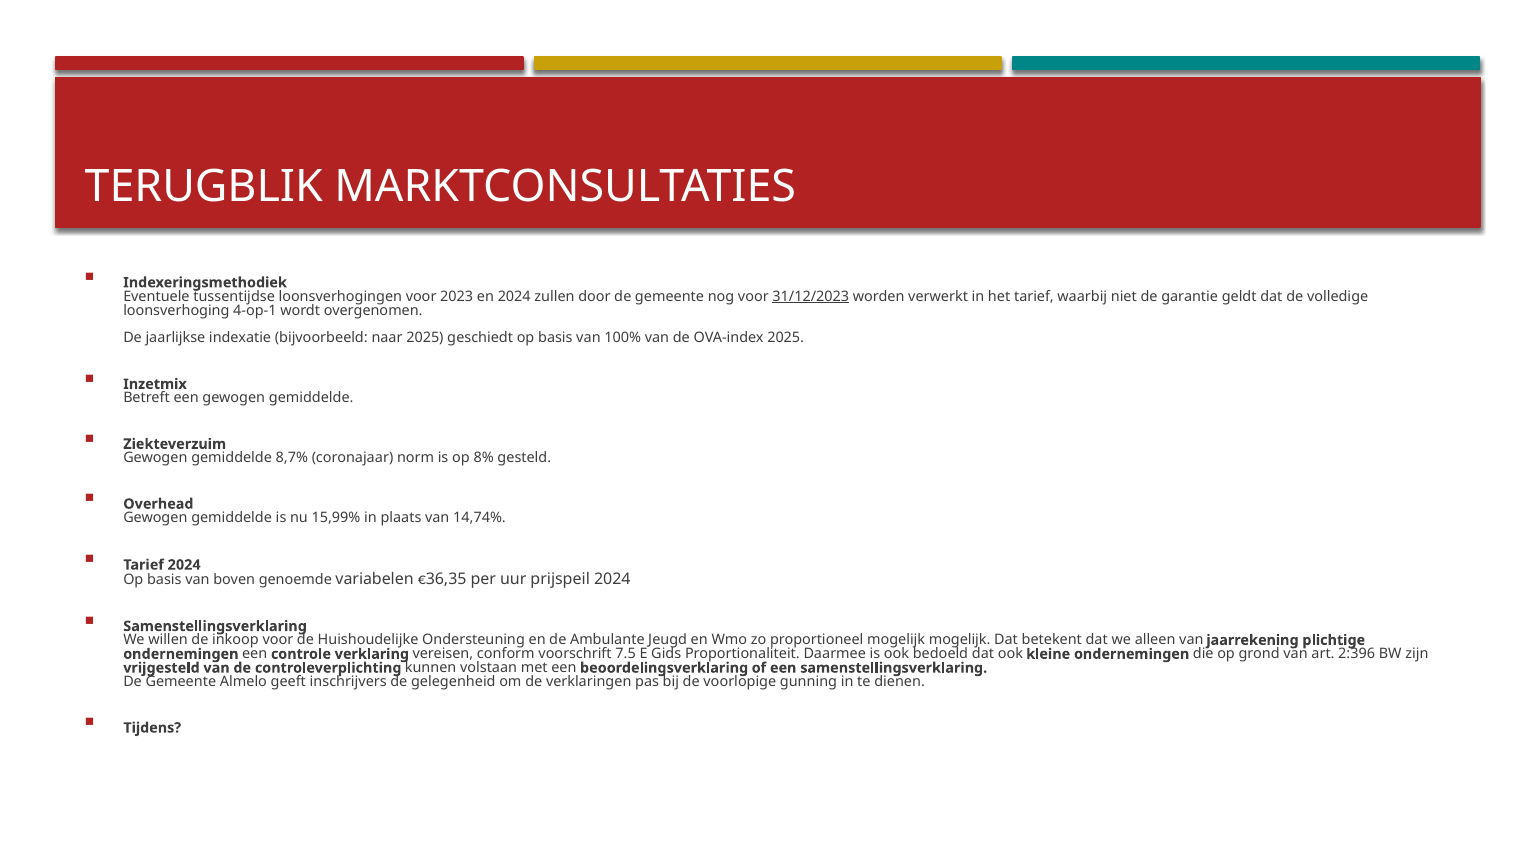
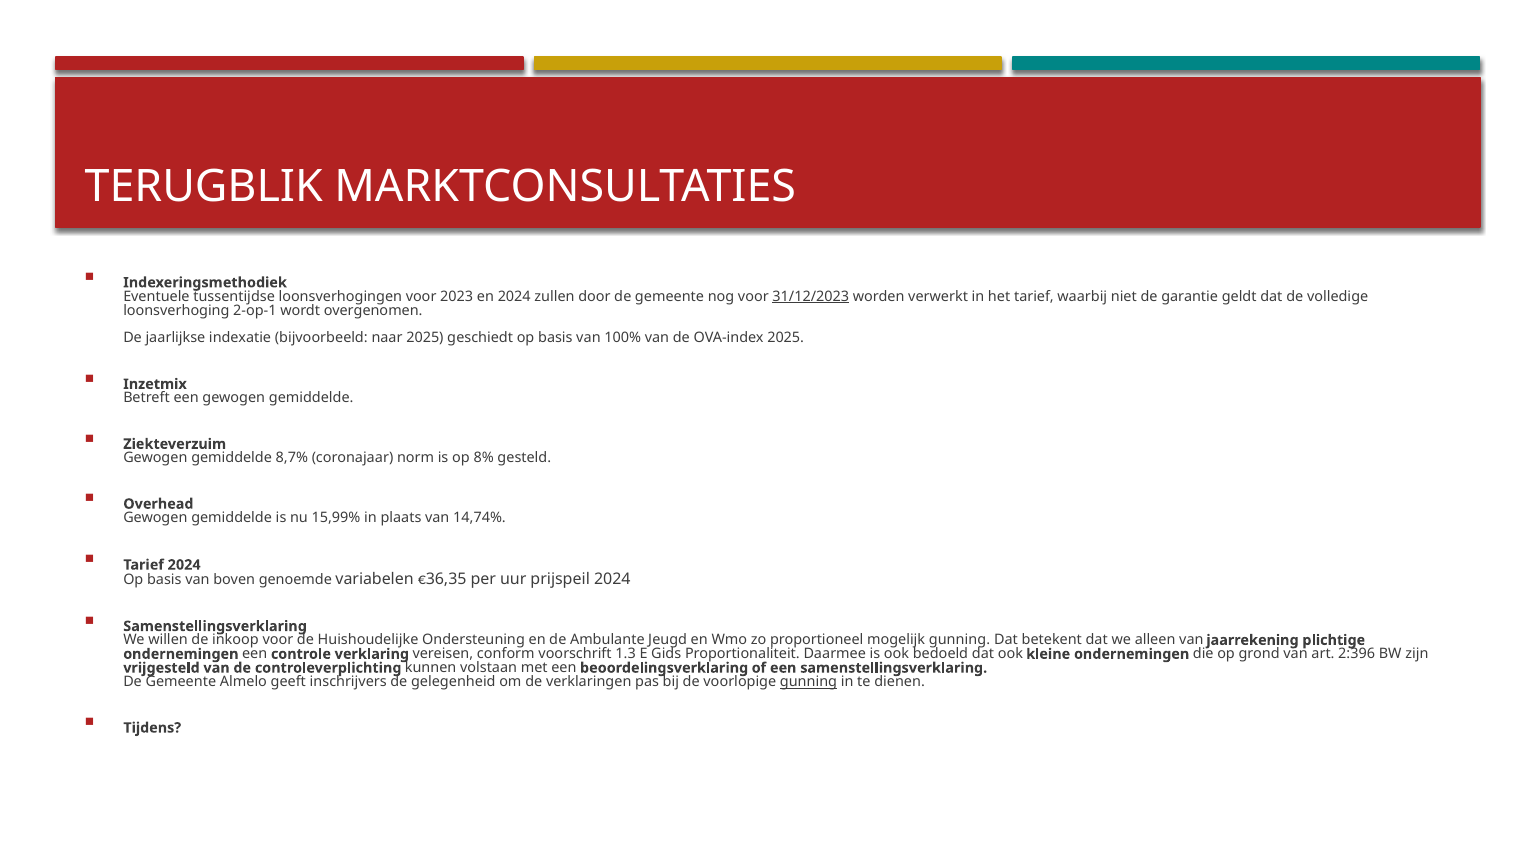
4-op-1: 4-op-1 -> 2-op-1
mogelijk mogelijk: mogelijk -> gunning
7.5: 7.5 -> 1.3
gunning at (809, 682) underline: none -> present
